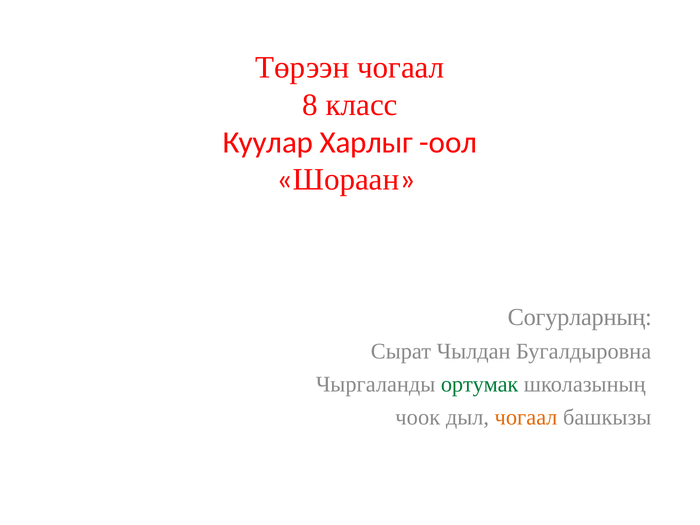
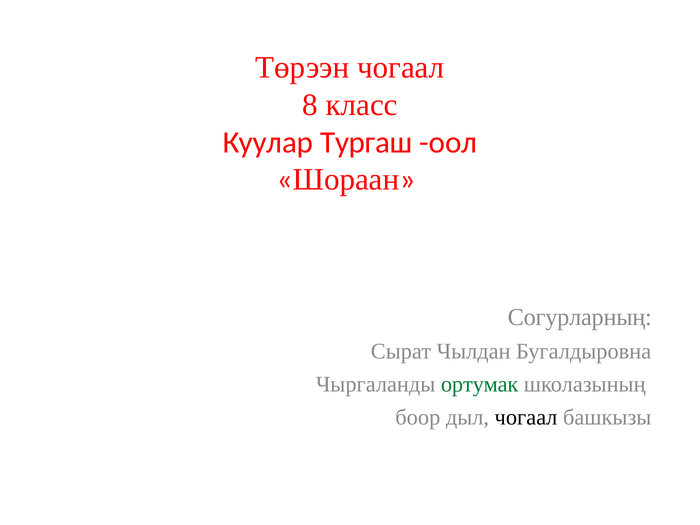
Харлыг: Харлыг -> Тургаш
чоок: чоок -> боор
чогаал at (526, 417) colour: orange -> black
